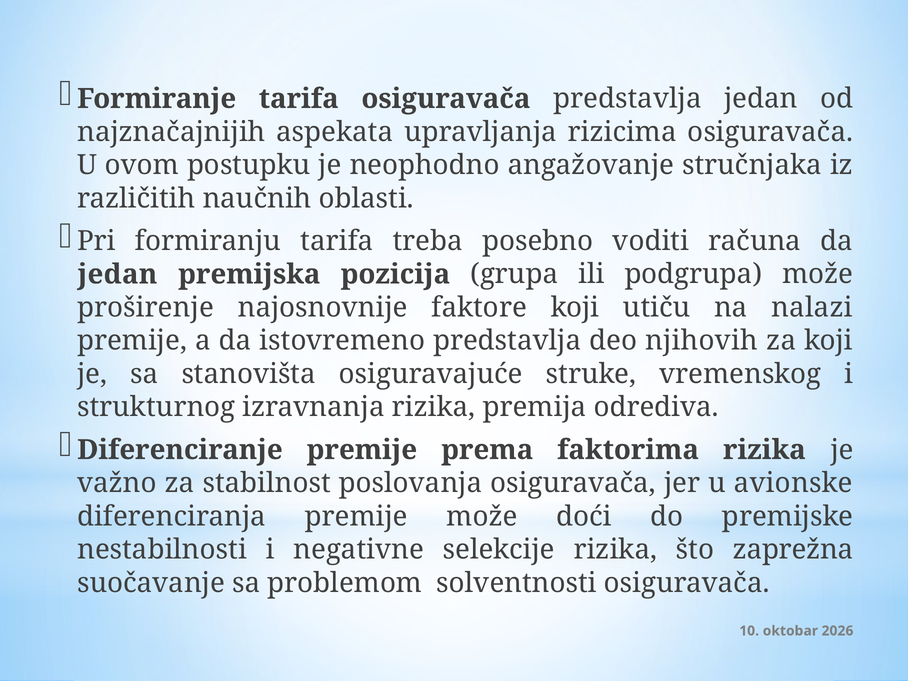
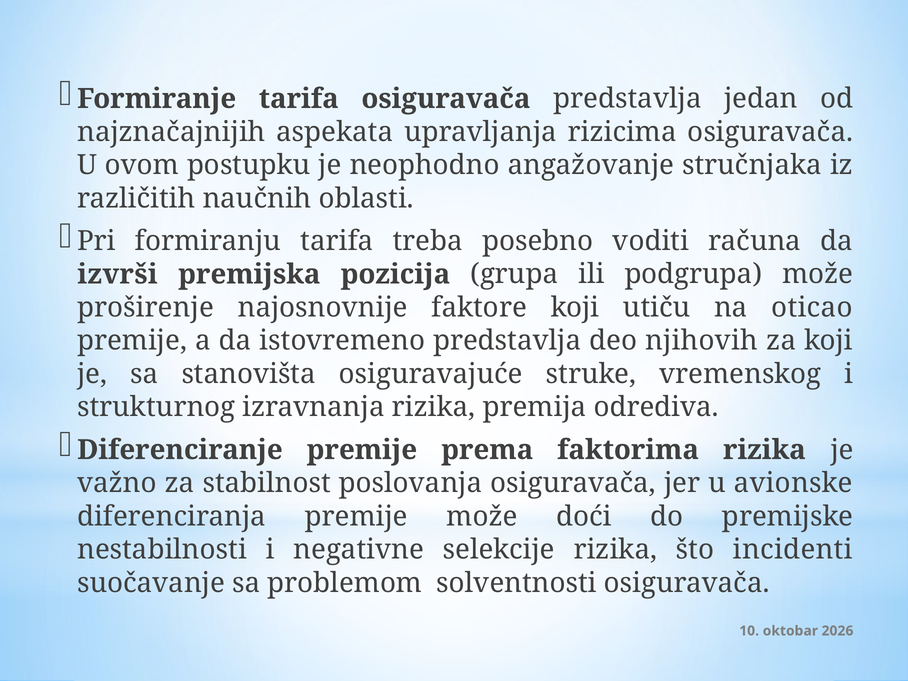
jedan at (118, 274): jedan -> izvrši
nalazi: nalazi -> oticao
zaprežna: zaprežna -> incidenti
